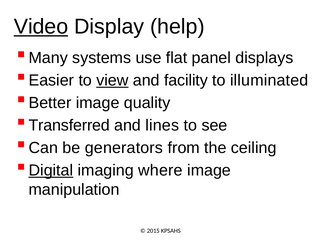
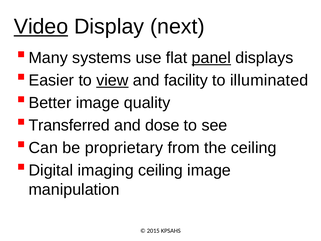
help: help -> next
panel underline: none -> present
lines: lines -> dose
generators: generators -> proprietary
Digital underline: present -> none
imaging where: where -> ceiling
